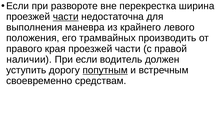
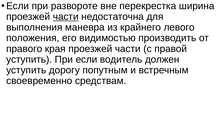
трамвайных: трамвайных -> видимостью
наличии at (29, 59): наличии -> уступить
попутным underline: present -> none
